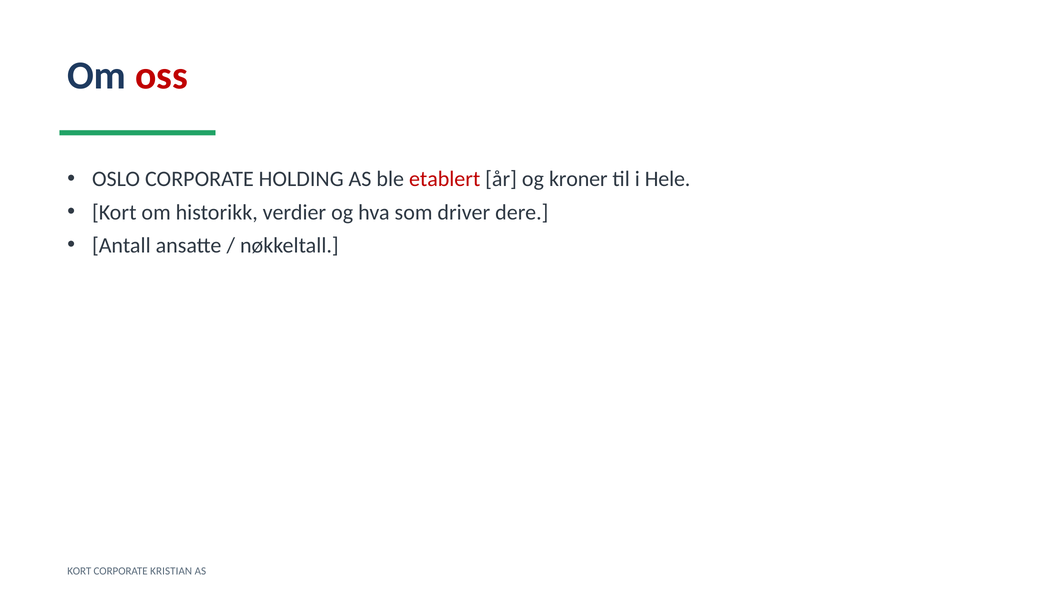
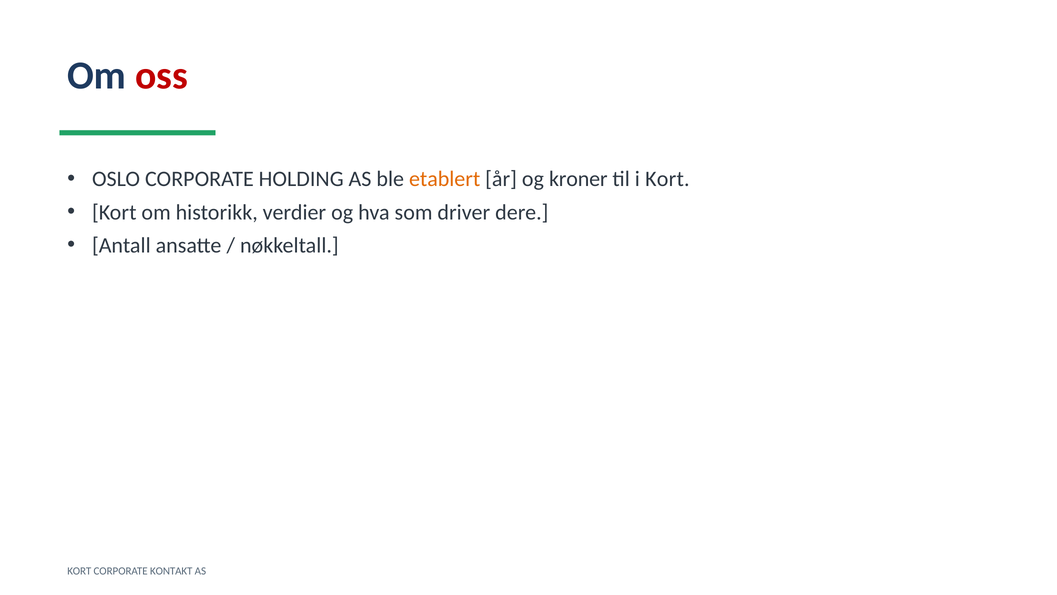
etablert colour: red -> orange
i Hele: Hele -> Kort
KRISTIAN: KRISTIAN -> KONTAKT
